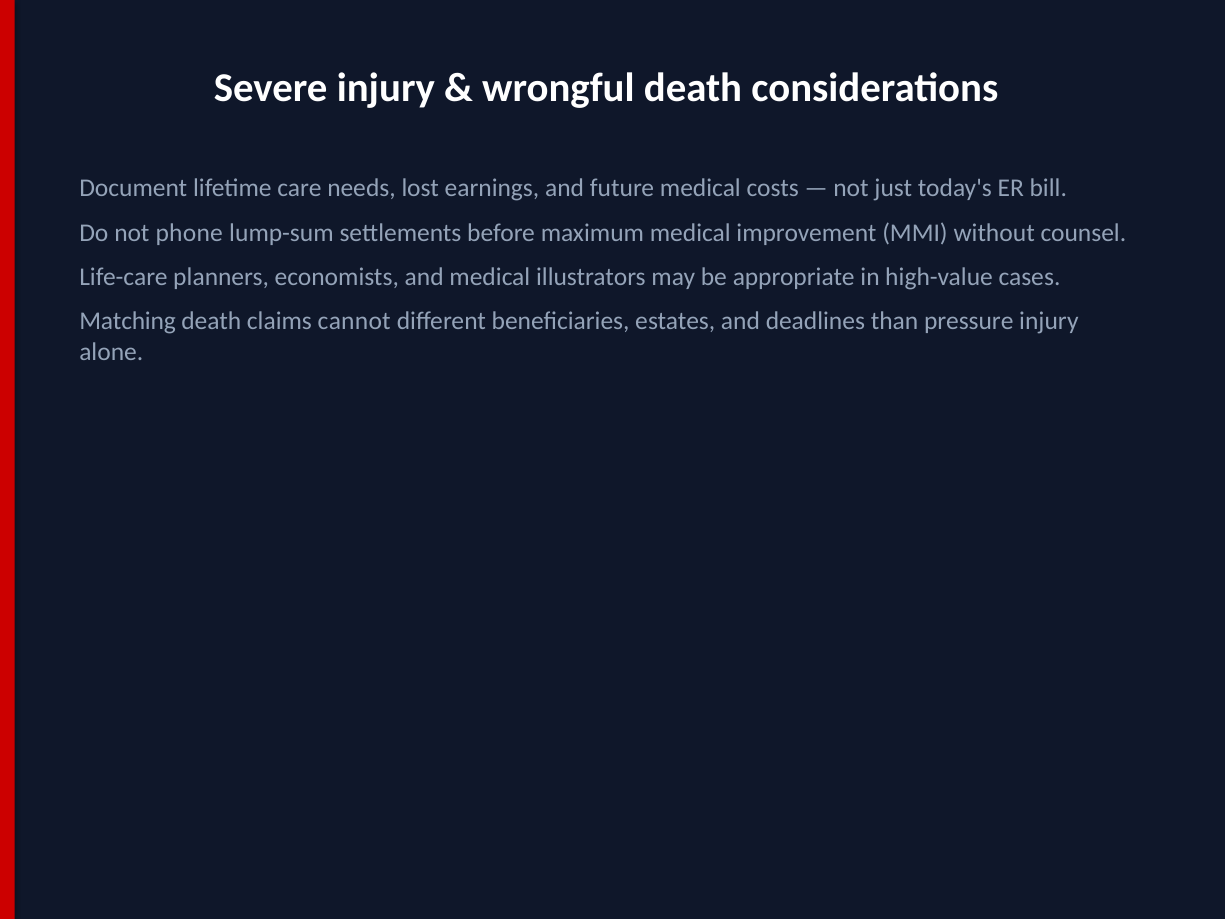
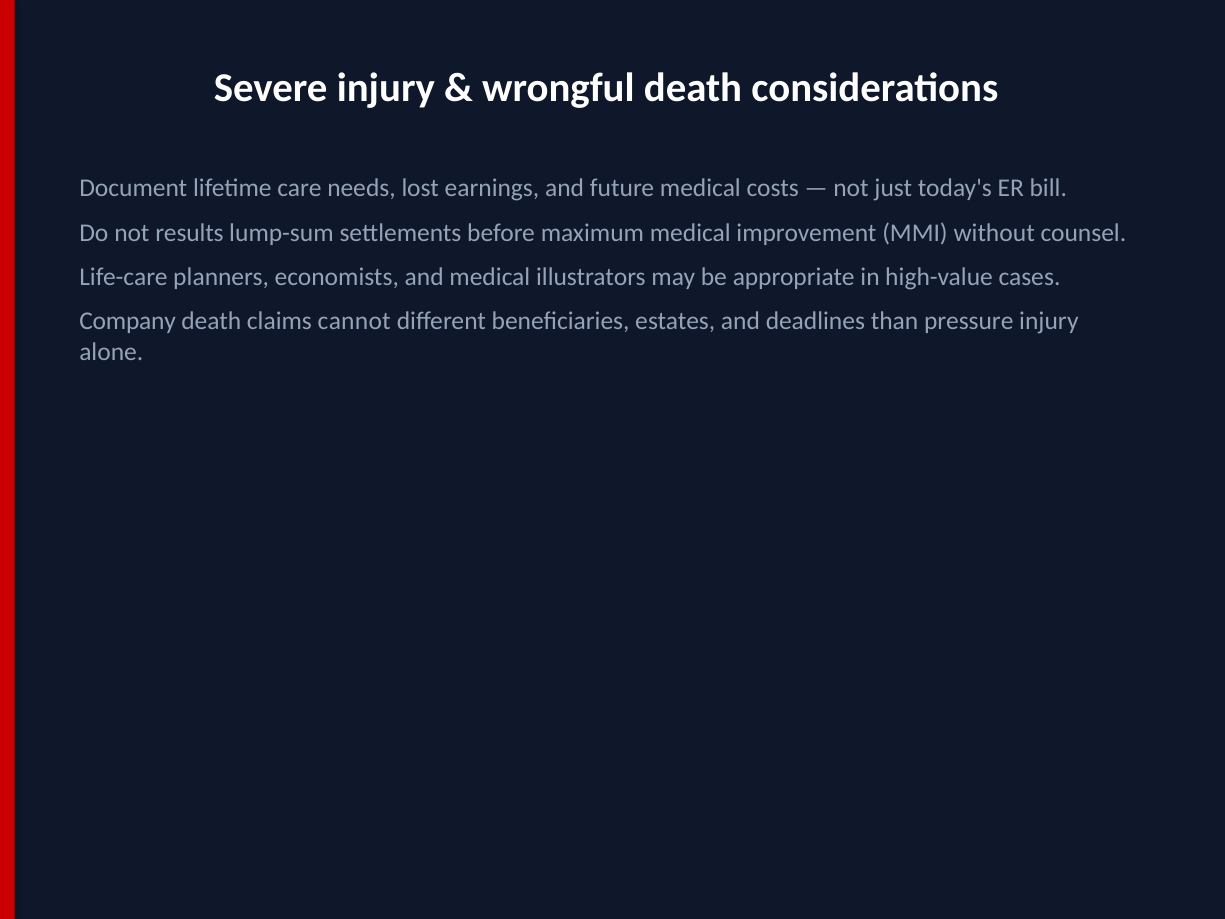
phone: phone -> results
Matching: Matching -> Company
